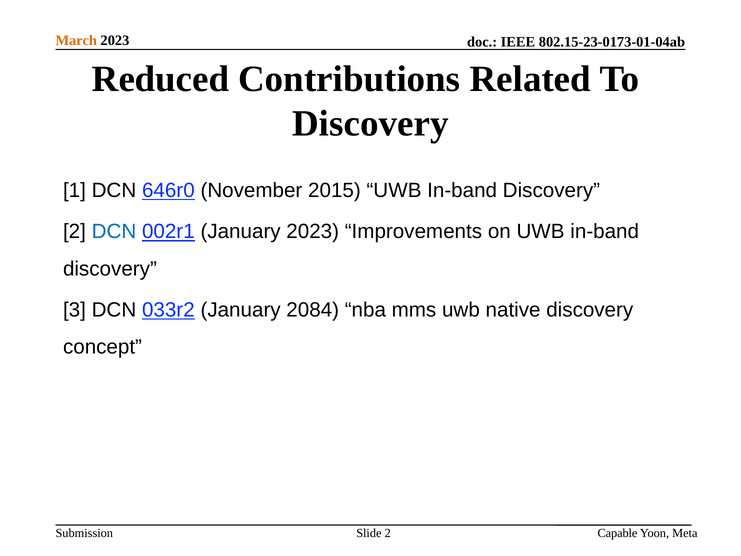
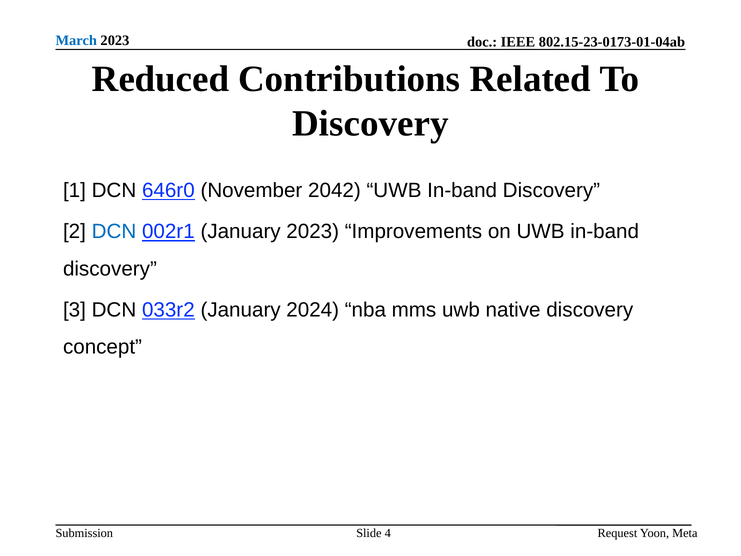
March colour: orange -> blue
2015: 2015 -> 2042
2084: 2084 -> 2024
Capable: Capable -> Request
Slide 2: 2 -> 4
